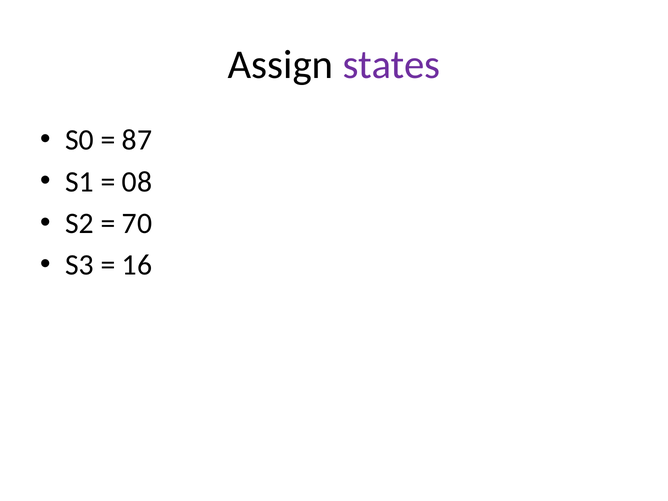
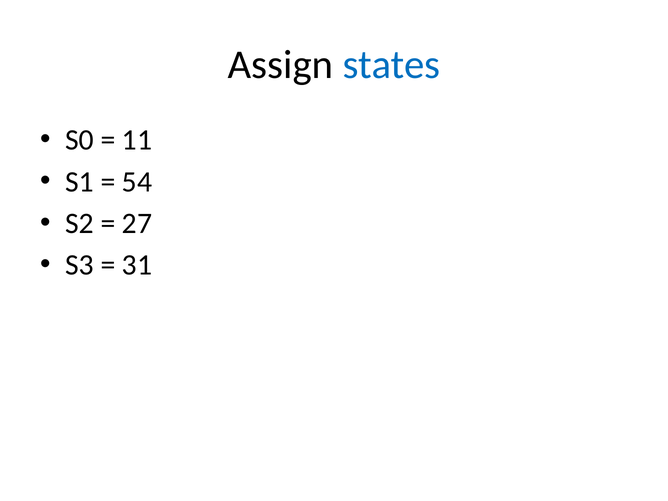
states colour: purple -> blue
87: 87 -> 11
08: 08 -> 54
70: 70 -> 27
16: 16 -> 31
